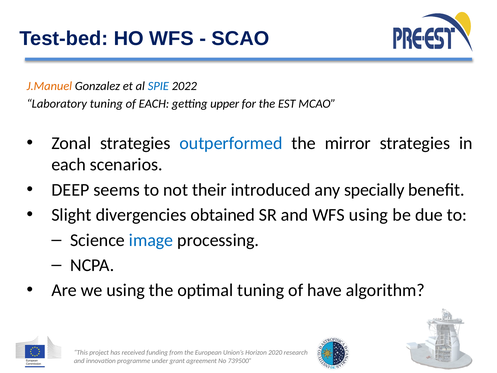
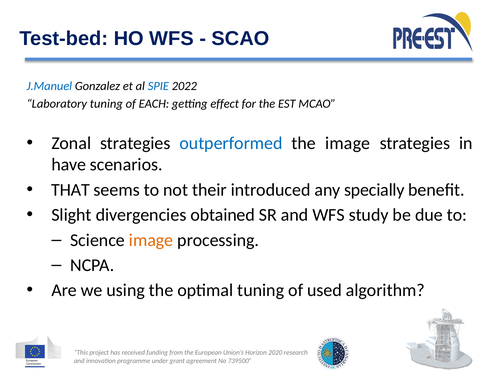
J.Manuel colour: orange -> blue
upper: upper -> effect
the mirror: mirror -> image
each at (69, 165): each -> have
DEEP: DEEP -> THAT
WFS using: using -> study
image at (151, 240) colour: blue -> orange
have: have -> used
